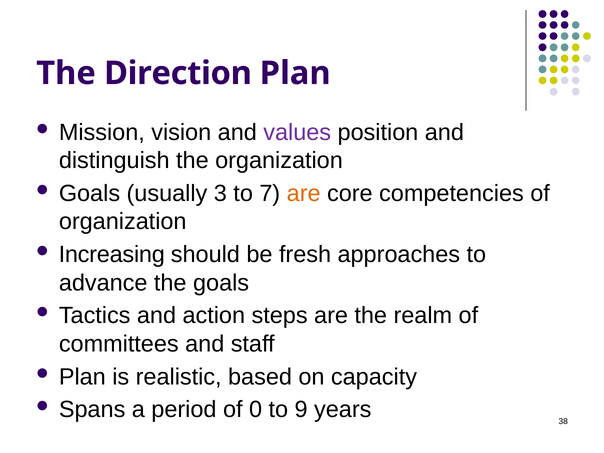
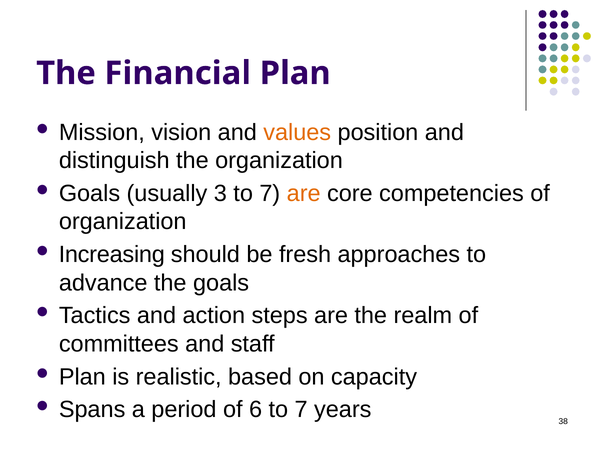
Direction: Direction -> Financial
values colour: purple -> orange
0: 0 -> 6
9 at (301, 410): 9 -> 7
